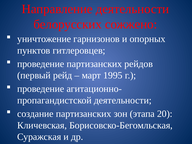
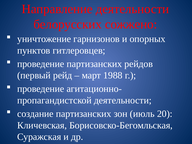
1995: 1995 -> 1988
этапа: этапа -> июль
